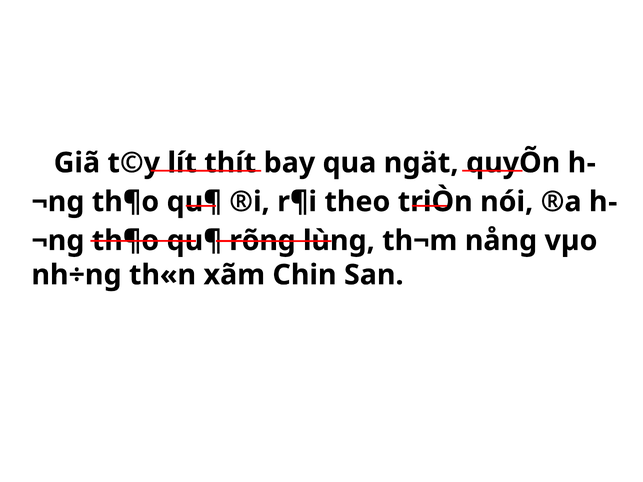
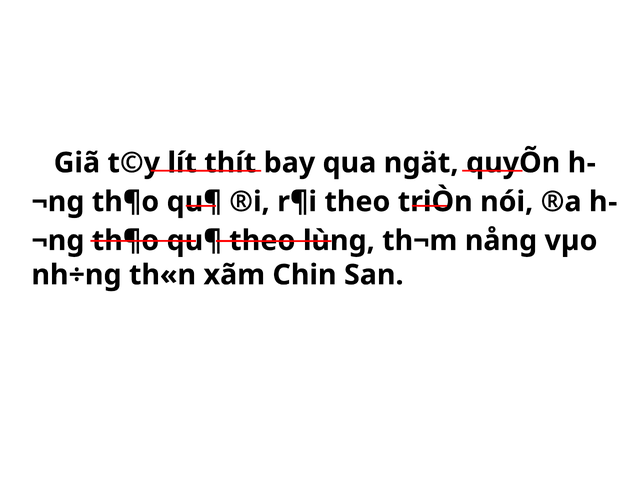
qu¶ rõng: rõng -> theo
